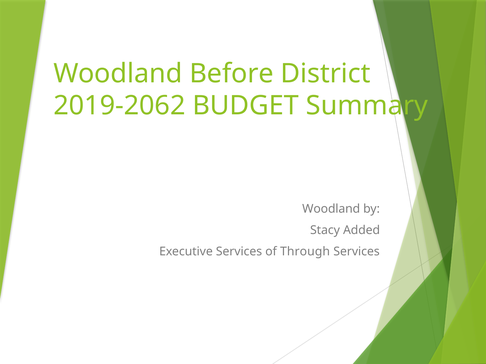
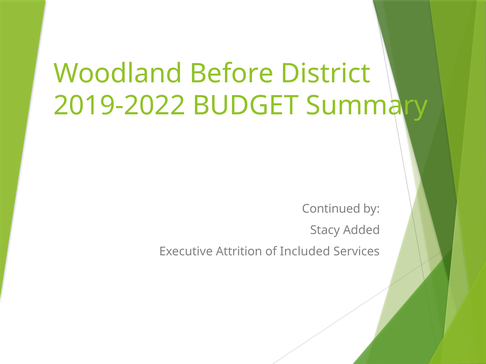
2019-2062: 2019-2062 -> 2019-2022
Woodland at (331, 209): Woodland -> Continued
Executive Services: Services -> Attrition
Through: Through -> Included
